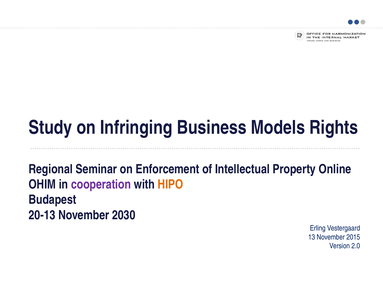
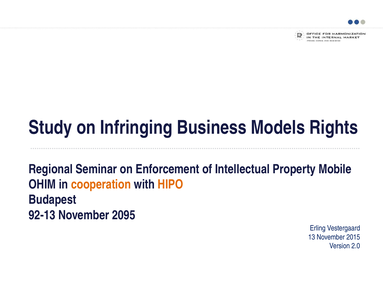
Online: Online -> Mobile
cooperation colour: purple -> orange
20-13: 20-13 -> 92-13
2030: 2030 -> 2095
